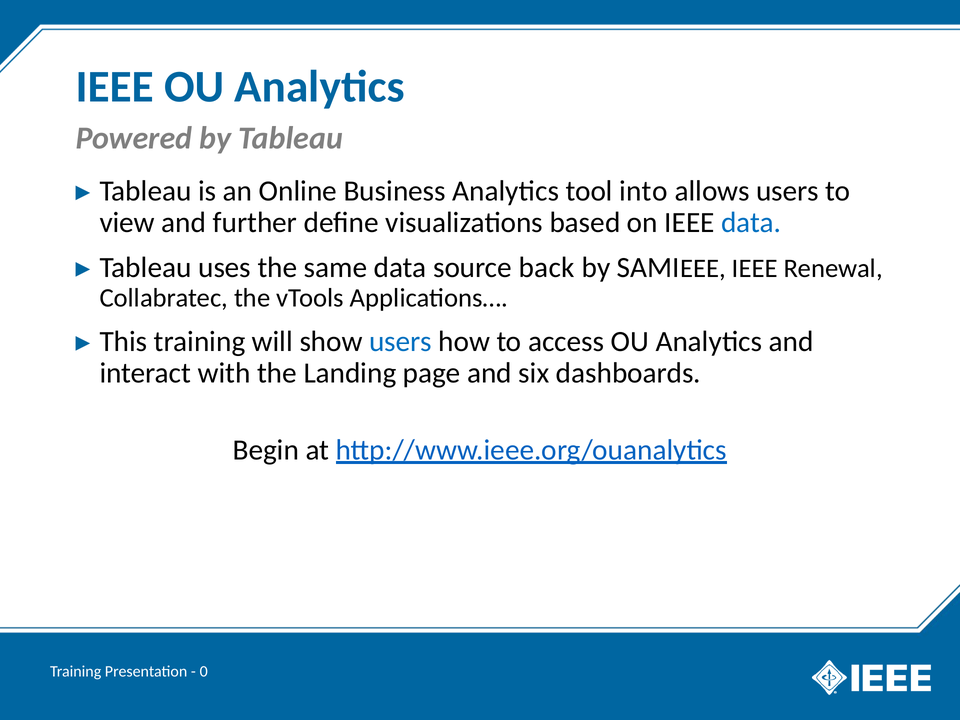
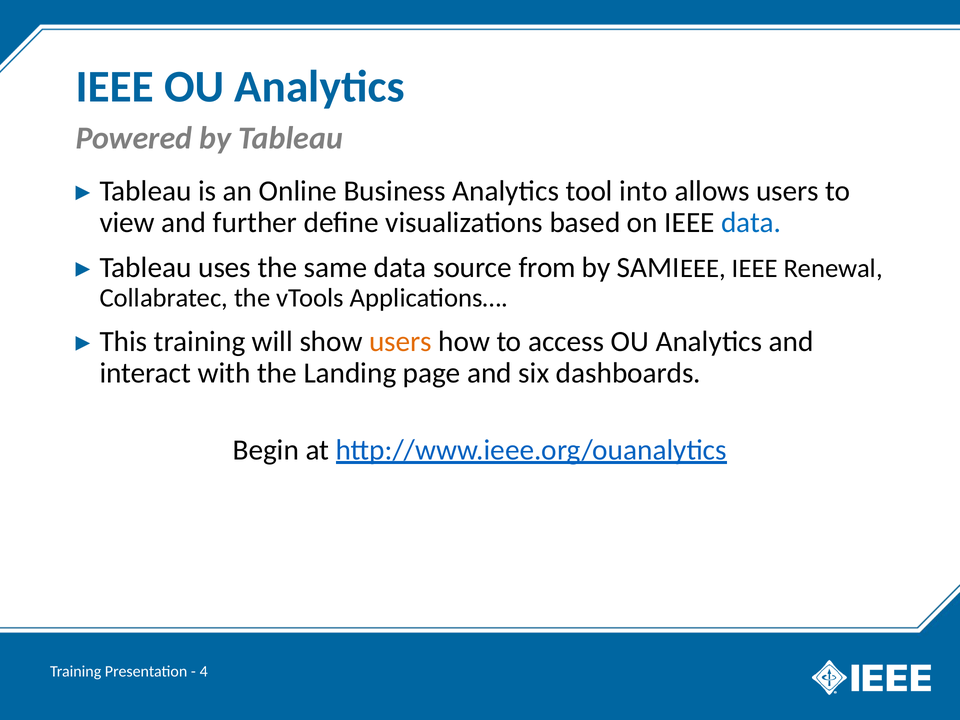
back: back -> from
users at (400, 341) colour: blue -> orange
0: 0 -> 4
